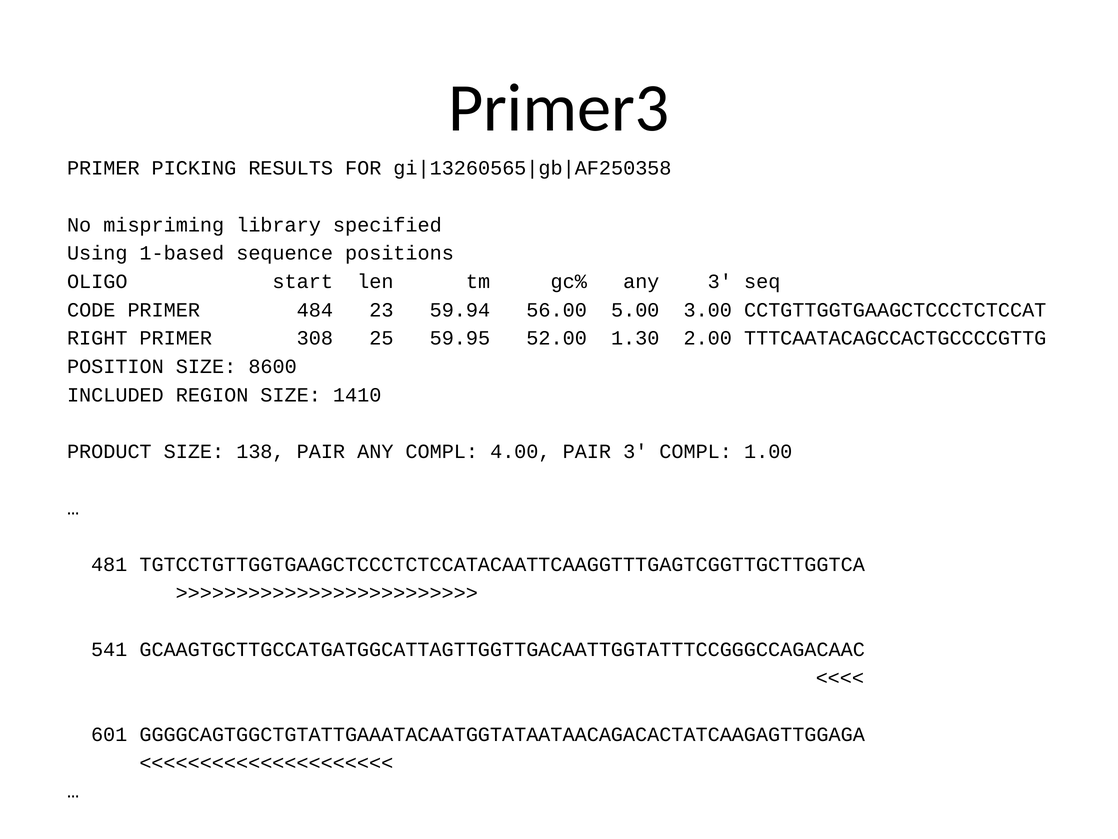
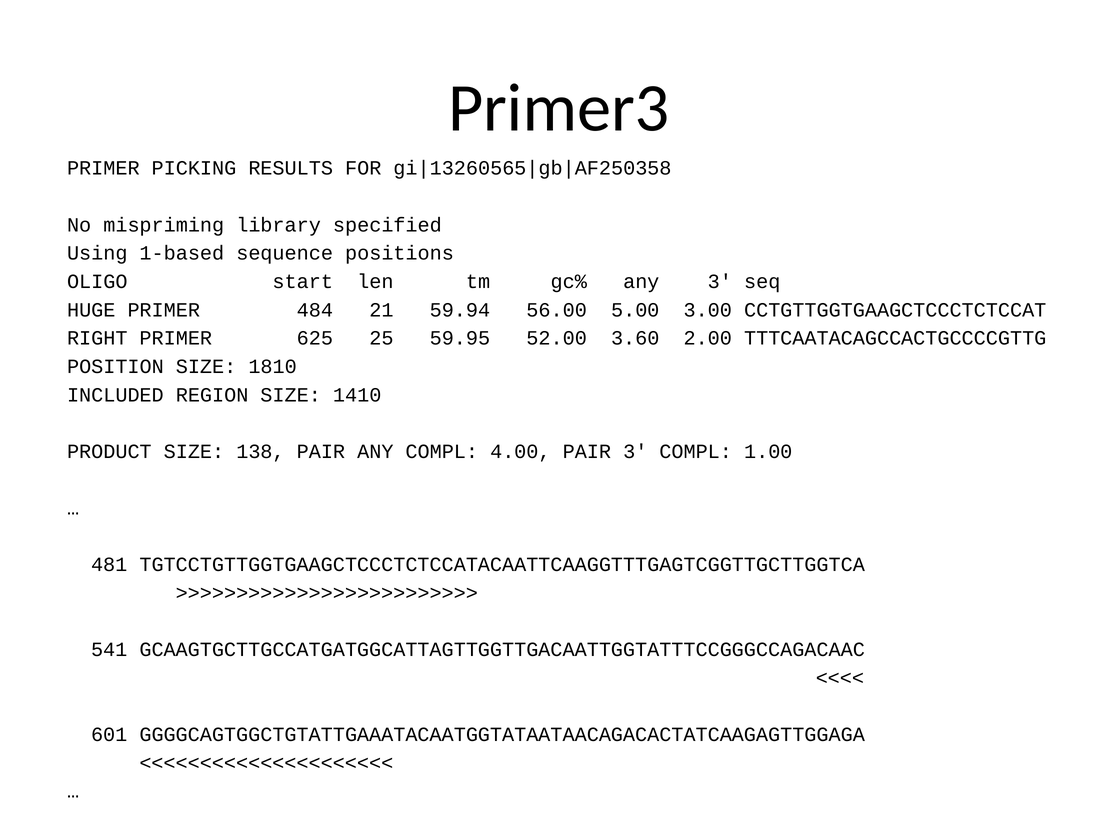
CODE: CODE -> HUGE
23: 23 -> 21
308: 308 -> 625
1.30: 1.30 -> 3.60
8600: 8600 -> 1810
